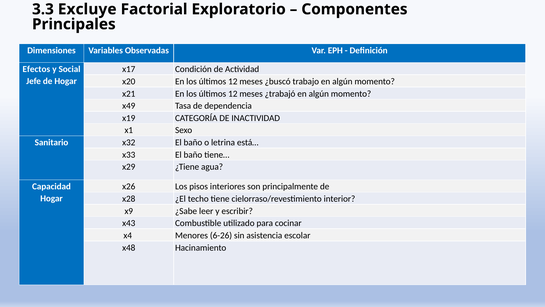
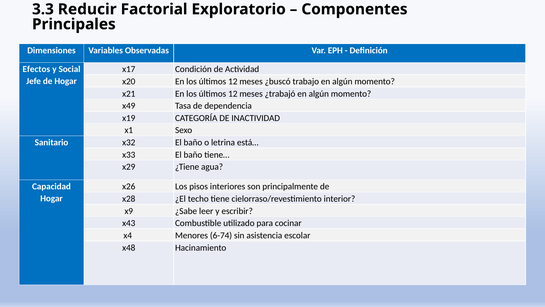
Excluye: Excluye -> Reducir
6-26: 6-26 -> 6-74
